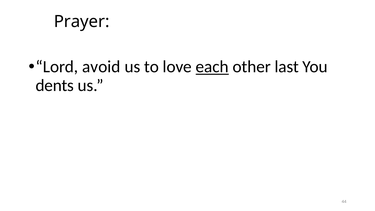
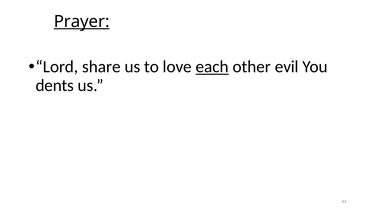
Prayer underline: none -> present
avoid: avoid -> share
last: last -> evil
